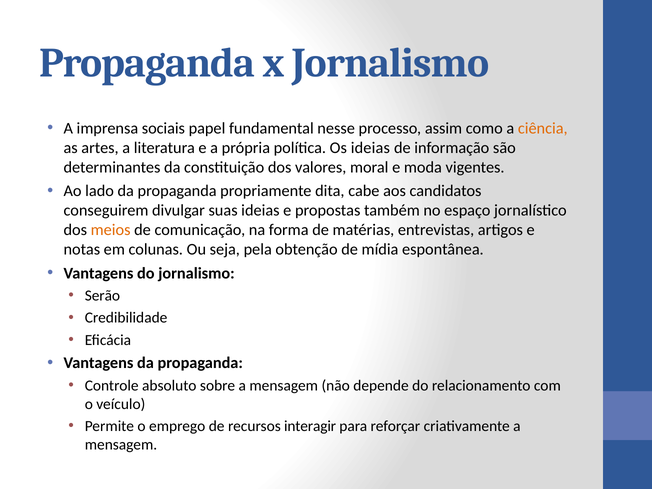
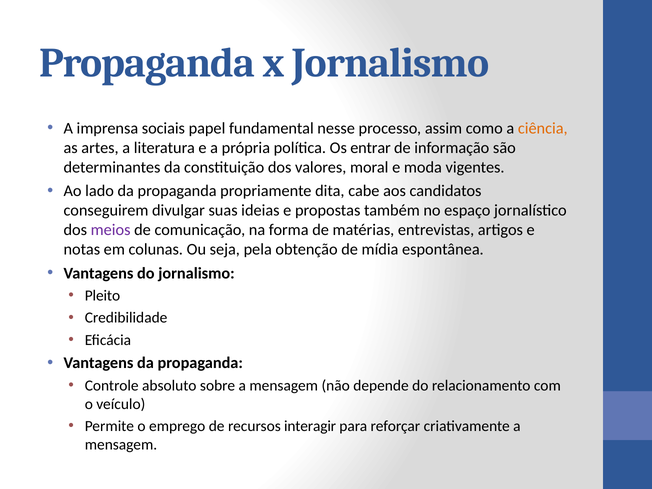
Os ideias: ideias -> entrar
meios colour: orange -> purple
Serão: Serão -> Pleito
